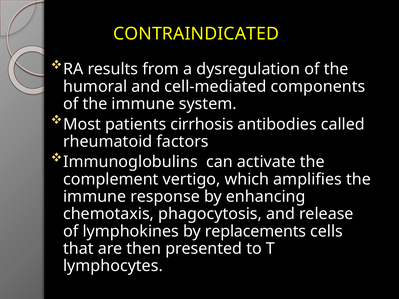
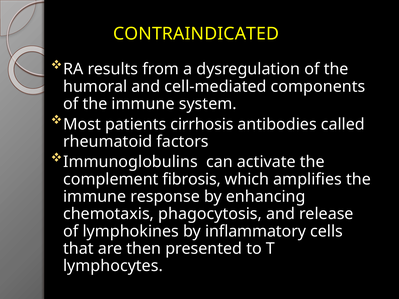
vertigo: vertigo -> fibrosis
replacements: replacements -> inflammatory
